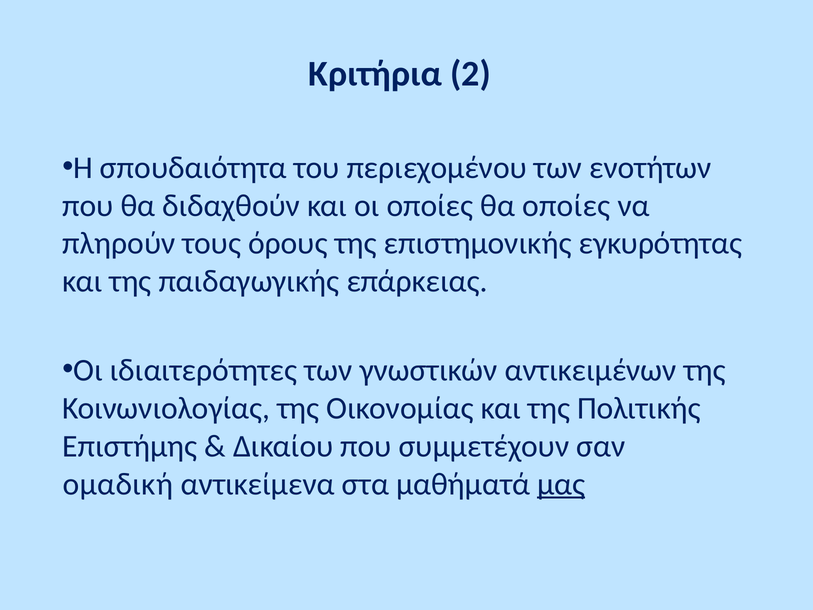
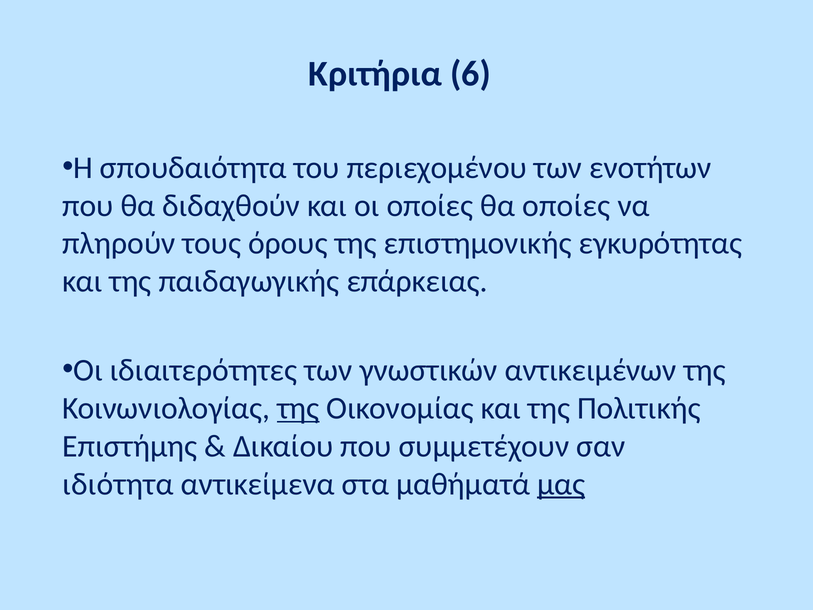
2: 2 -> 6
της at (298, 408) underline: none -> present
ομαδική: ομαδική -> ιδιότητα
